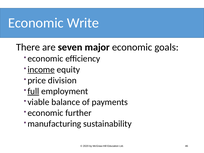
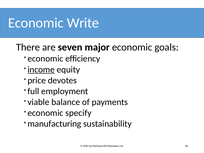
division: division -> devotes
full underline: present -> none
further: further -> specify
